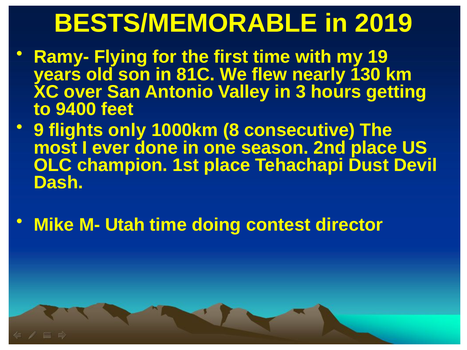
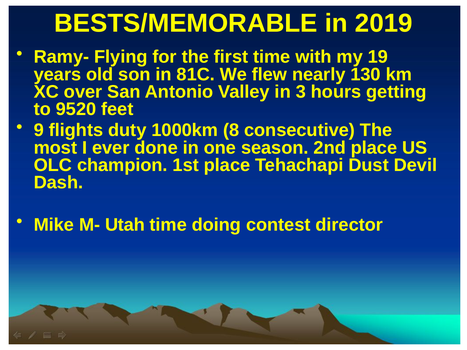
9400: 9400 -> 9520
only: only -> duty
